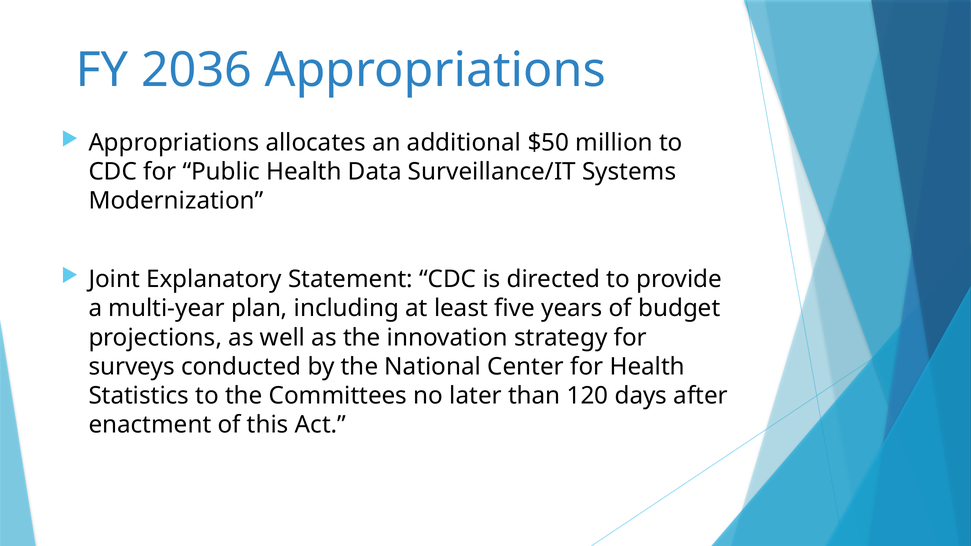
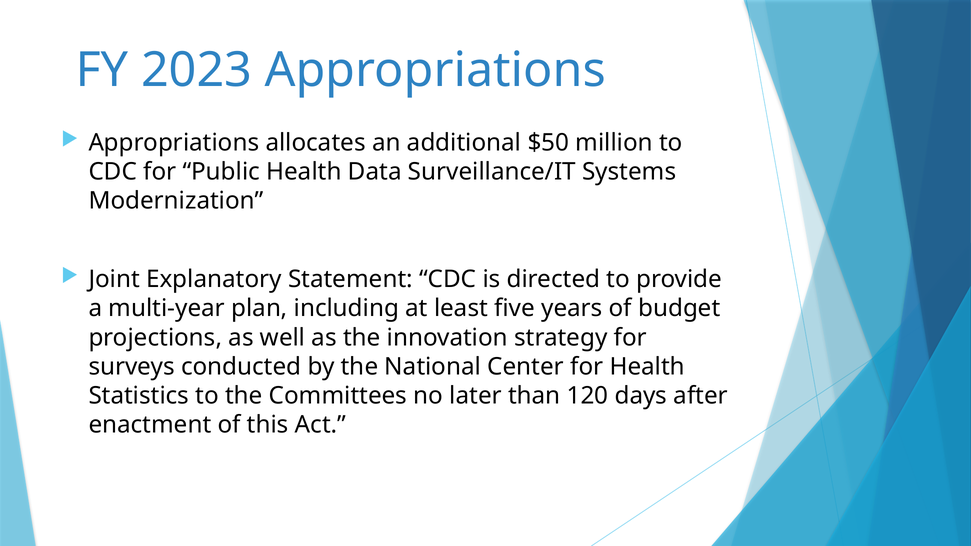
2036: 2036 -> 2023
